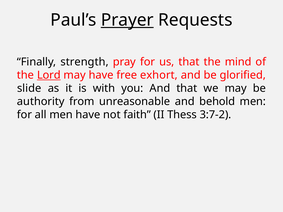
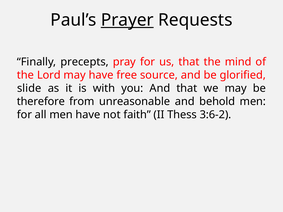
strength: strength -> precepts
Lord underline: present -> none
exhort: exhort -> source
authority: authority -> therefore
3:7-2: 3:7-2 -> 3:6-2
